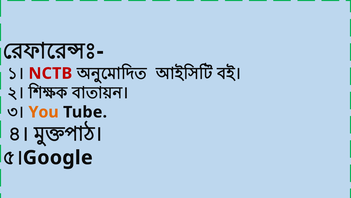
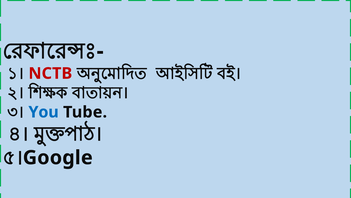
You colour: orange -> blue
